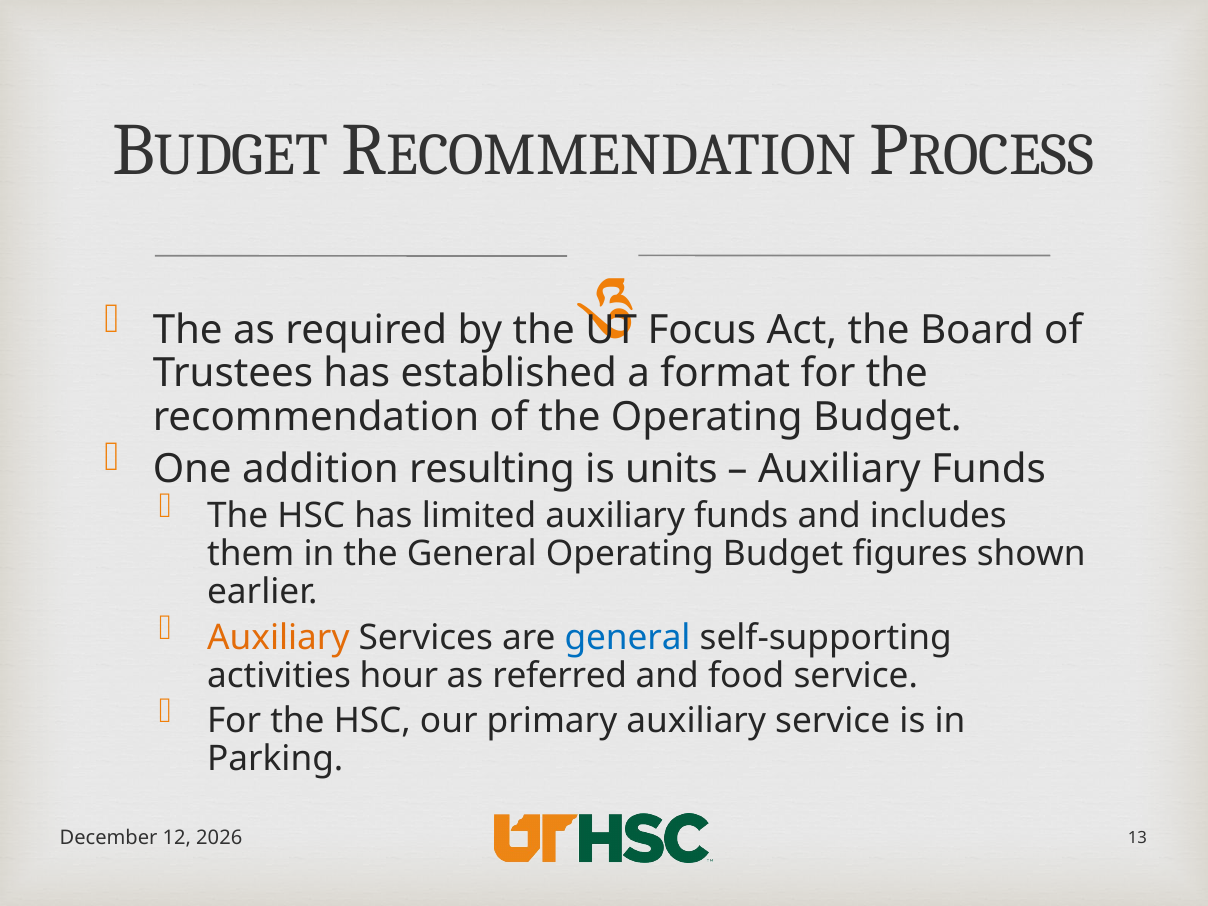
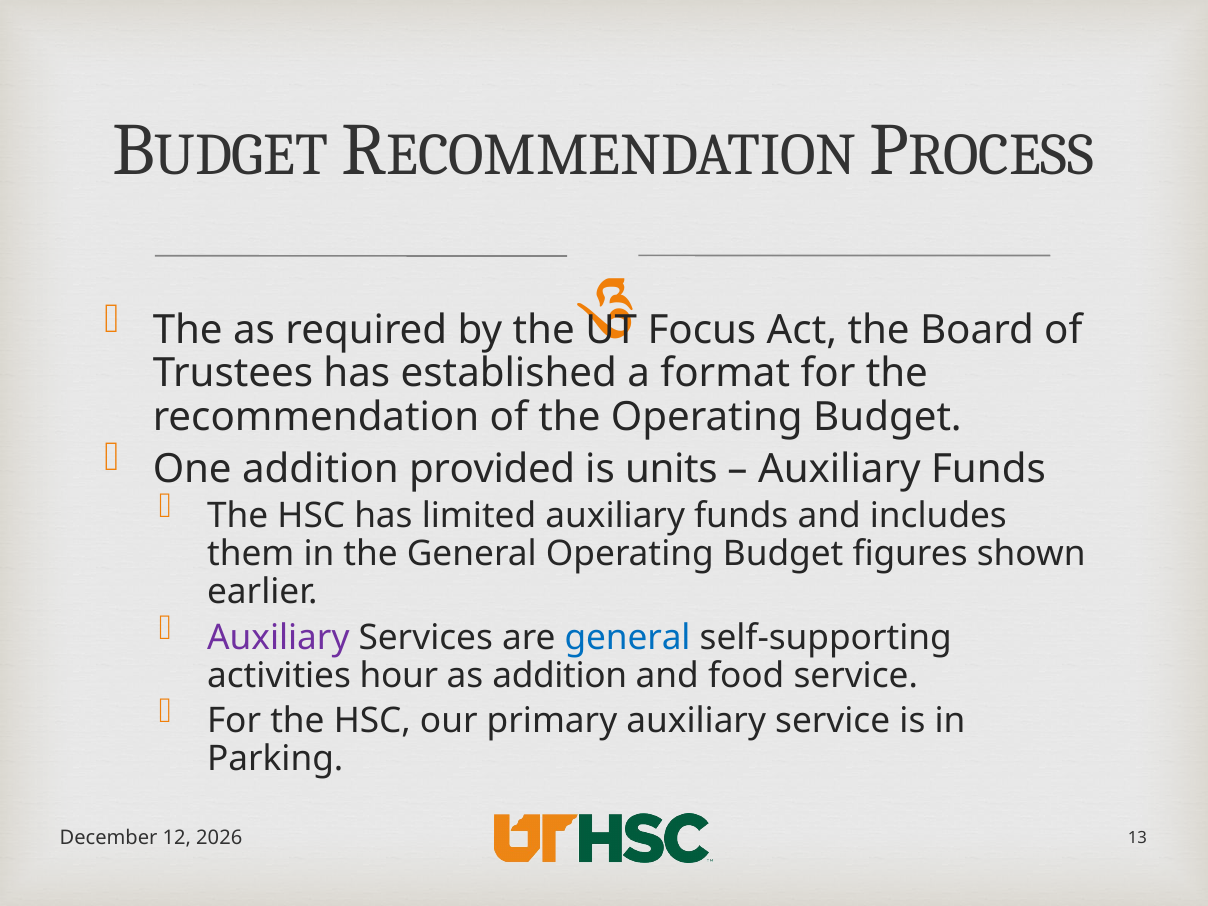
resulting: resulting -> provided
Auxiliary at (278, 638) colour: orange -> purple
as referred: referred -> addition
